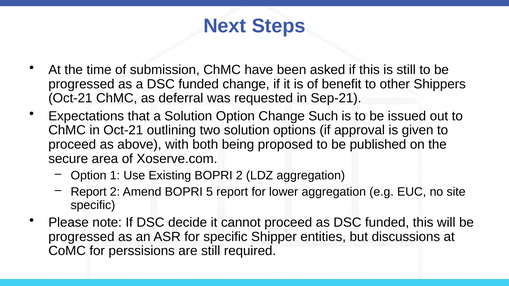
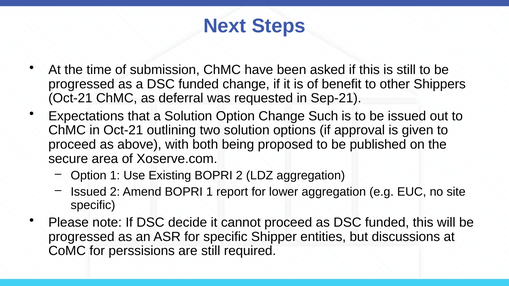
Report at (89, 192): Report -> Issued
BOPRI 5: 5 -> 1
